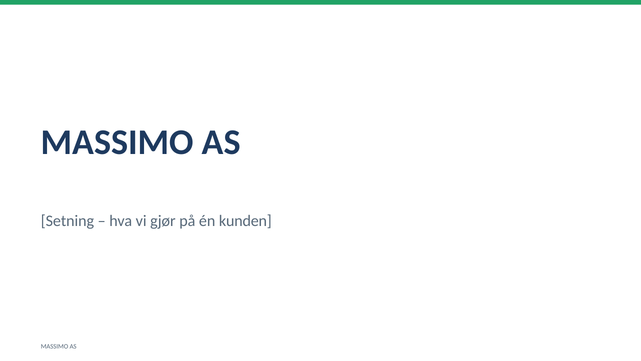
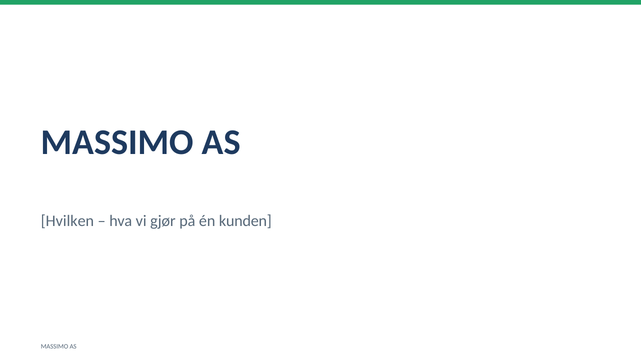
Setning: Setning -> Hvilken
